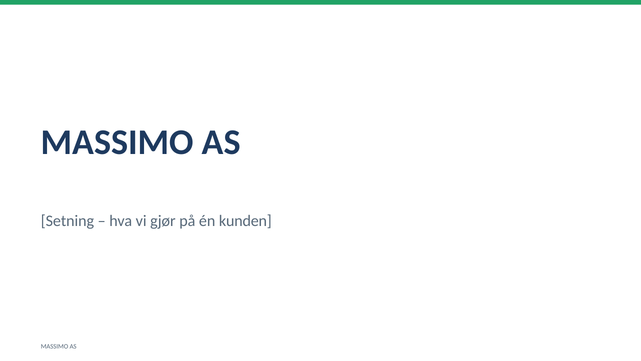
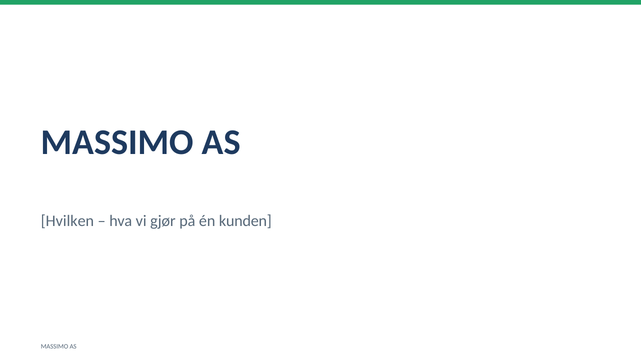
Setning: Setning -> Hvilken
